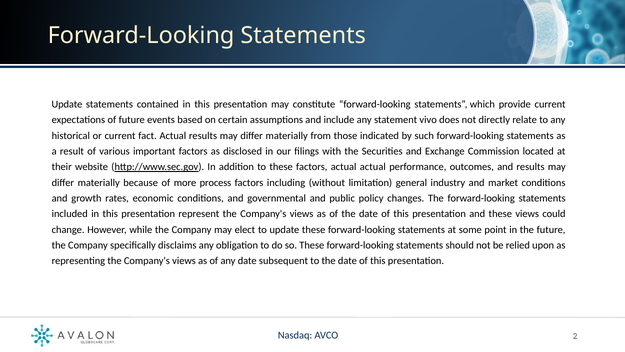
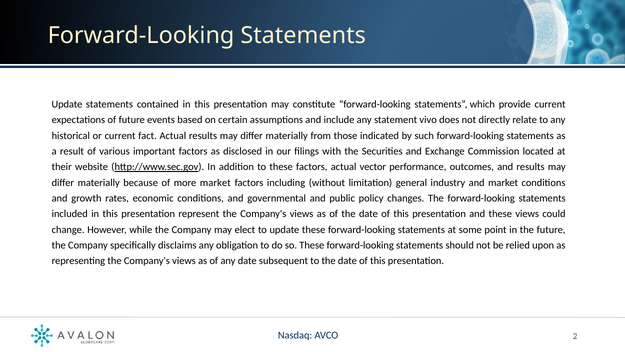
actual actual: actual -> vector
more process: process -> market
